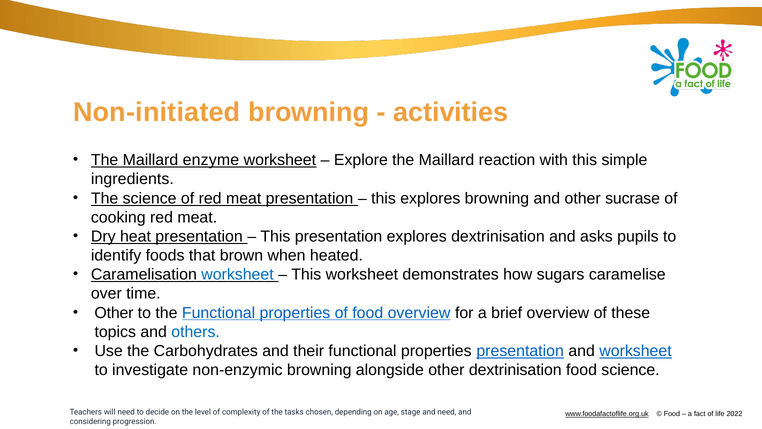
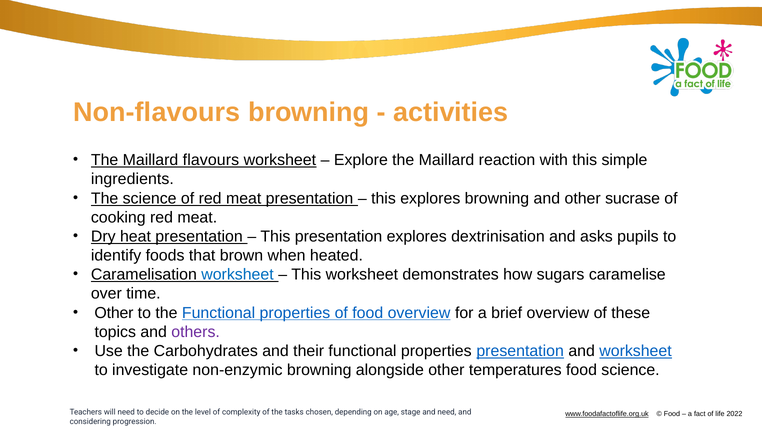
Non-initiated: Non-initiated -> Non-flavours
enzyme: enzyme -> flavours
others colour: blue -> purple
other dextrinisation: dextrinisation -> temperatures
